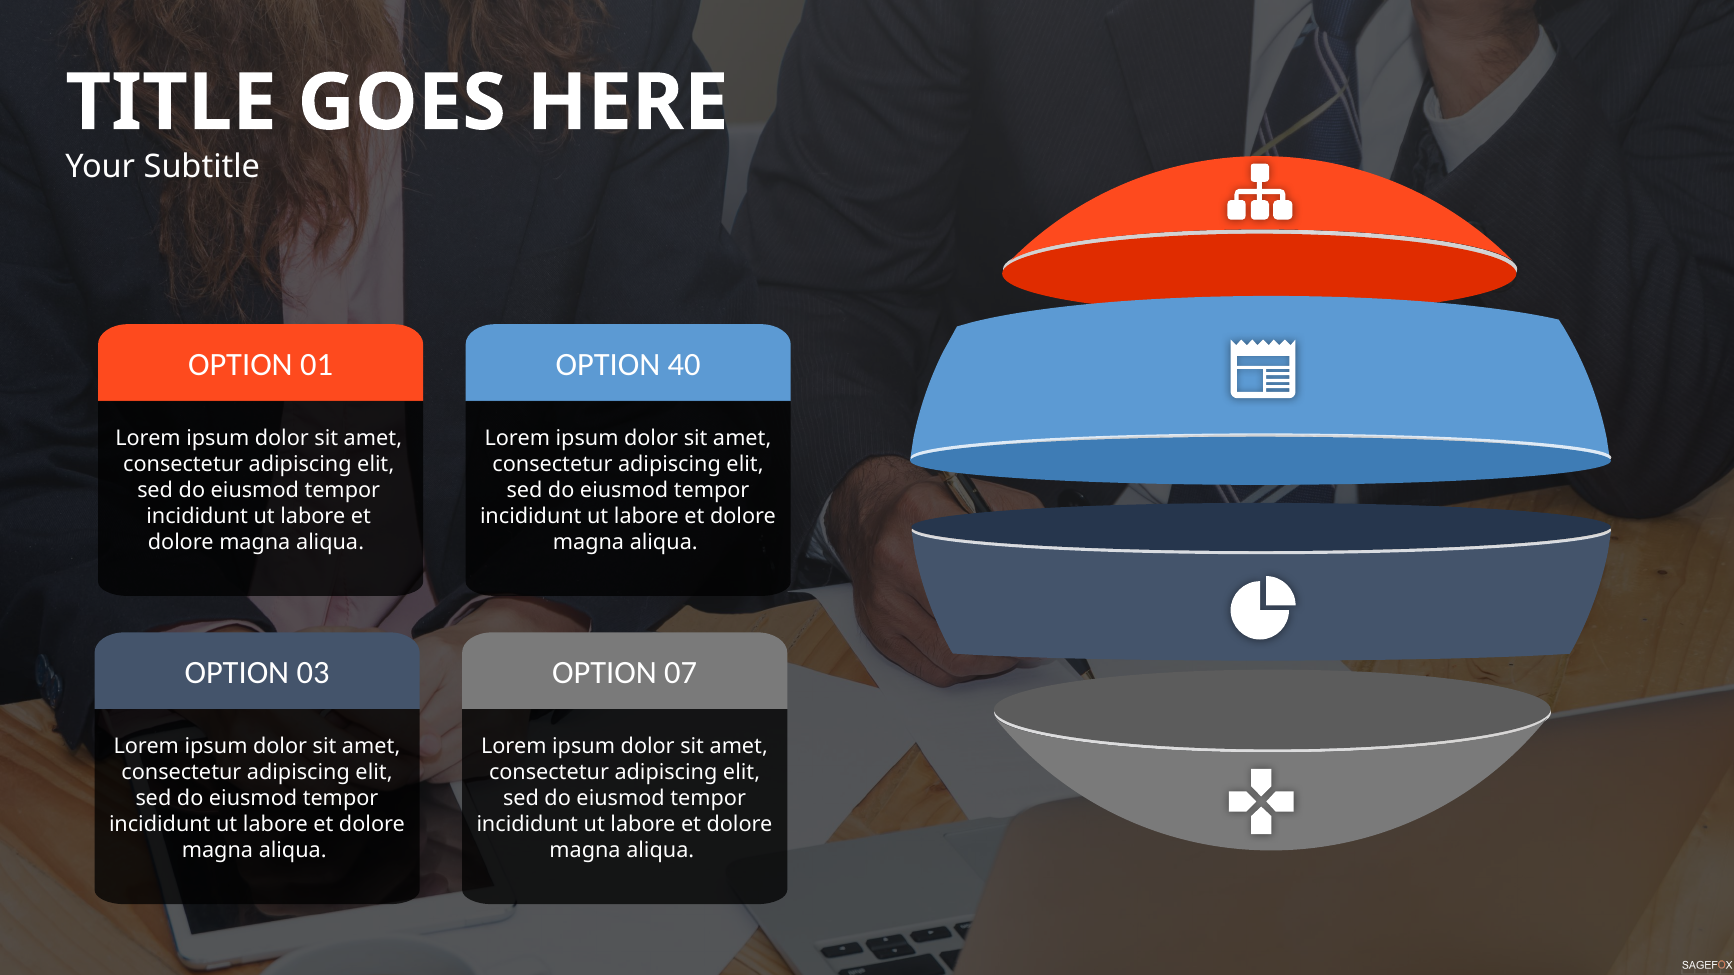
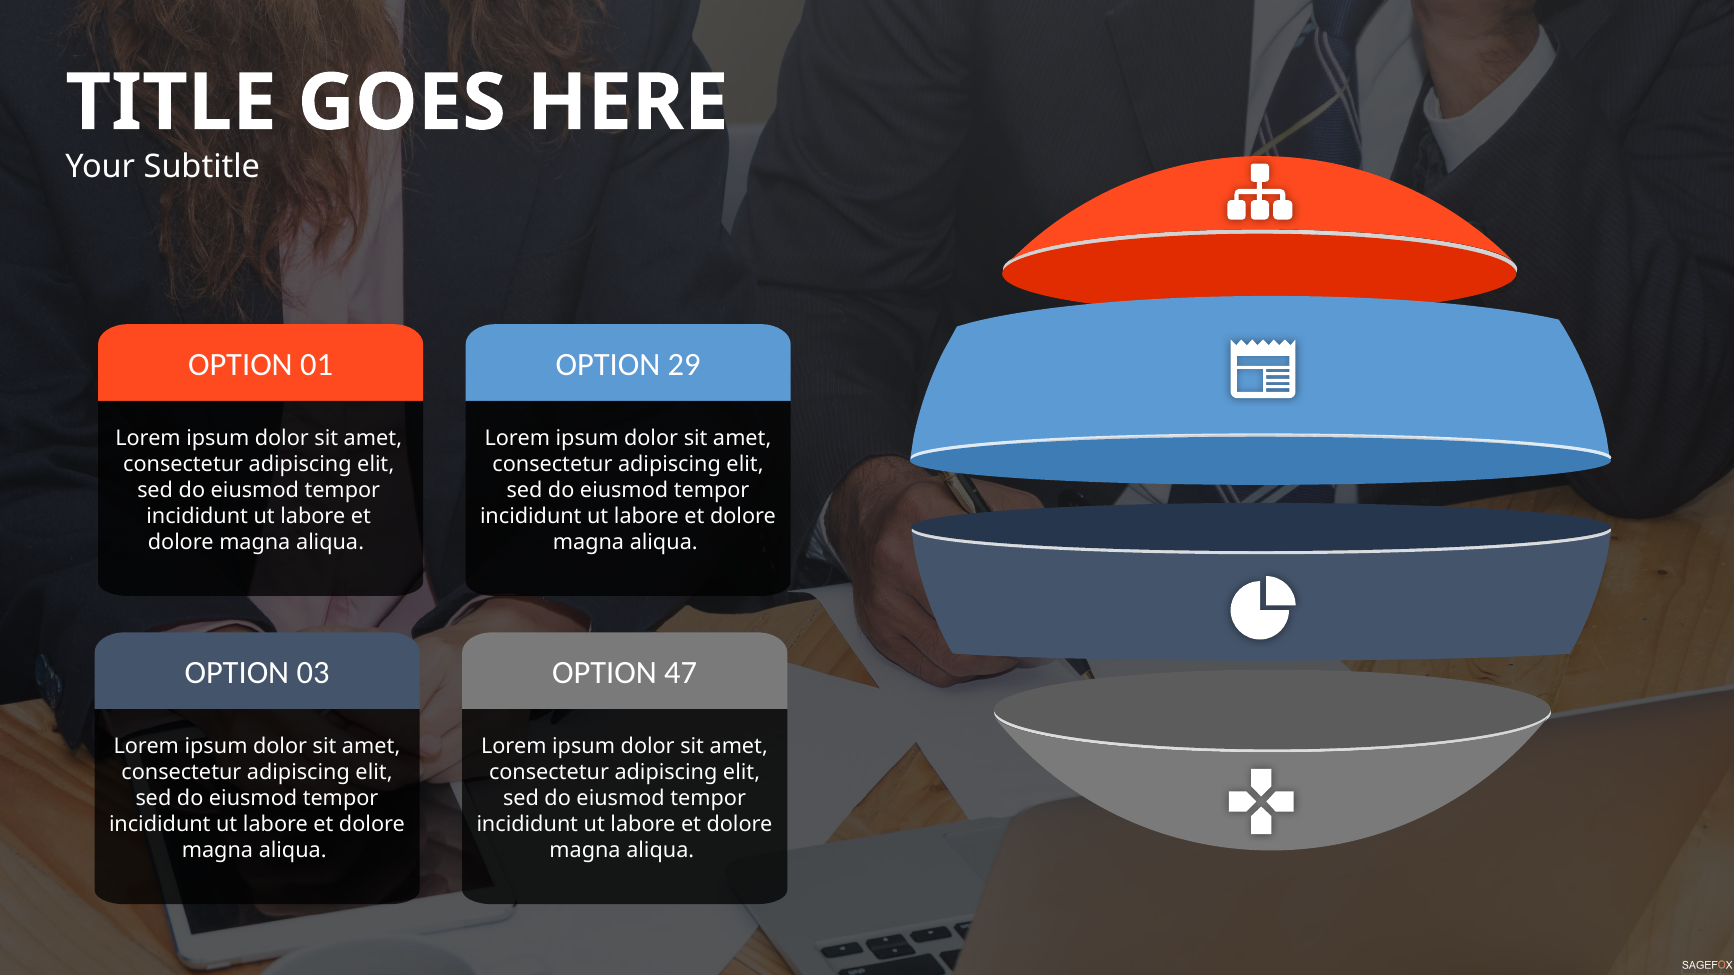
40: 40 -> 29
07: 07 -> 47
